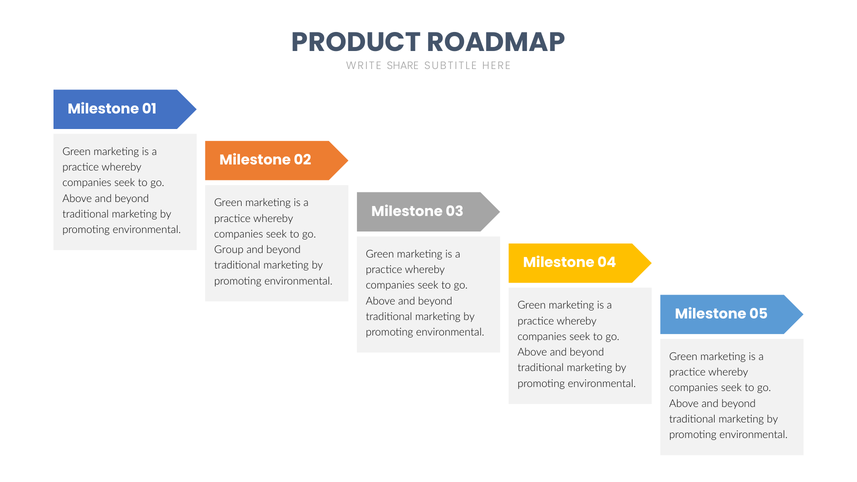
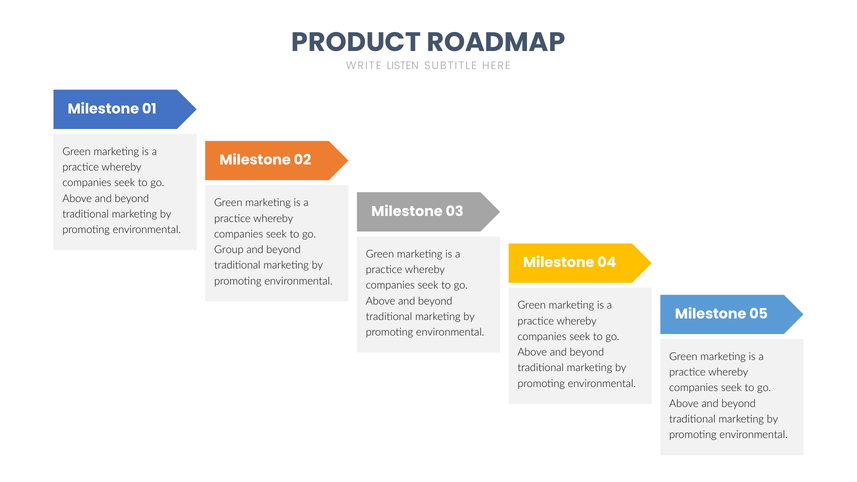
SHARE: SHARE -> LISTEN
